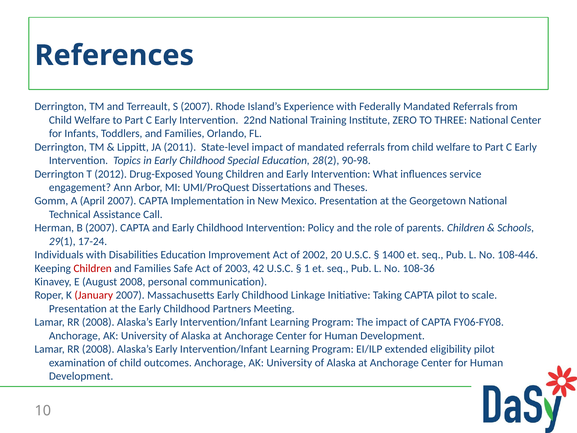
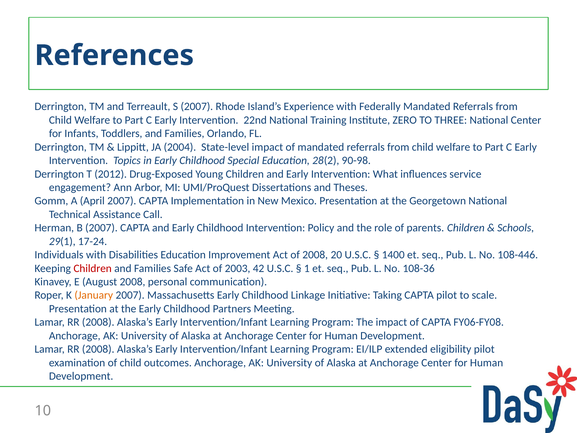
2011: 2011 -> 2004
of 2002: 2002 -> 2008
January colour: red -> orange
